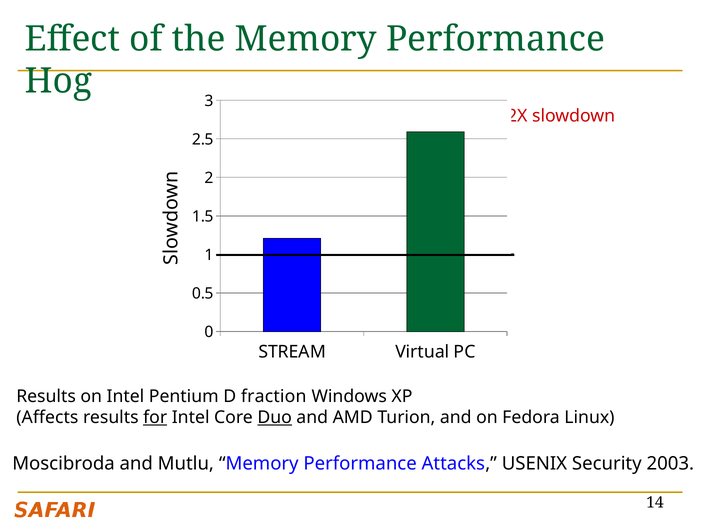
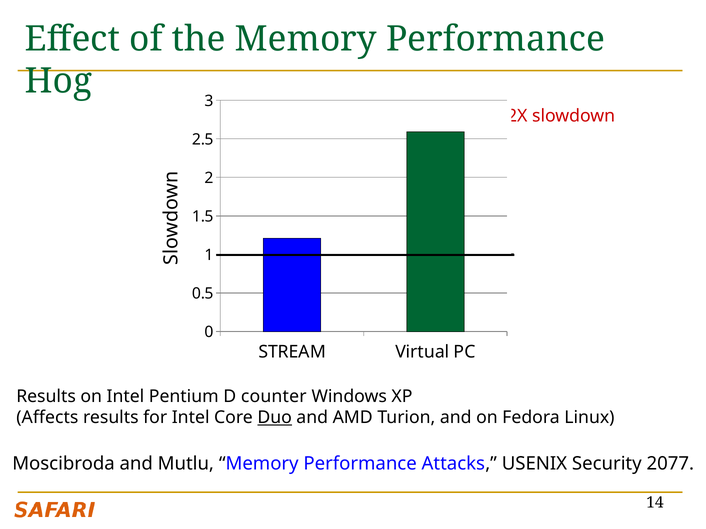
fraction: fraction -> counter
for underline: present -> none
2003: 2003 -> 2077
